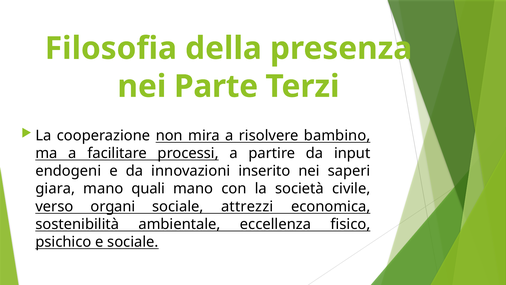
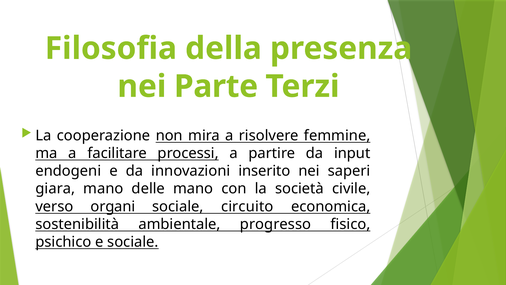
bambino: bambino -> femmine
quali: quali -> delle
attrezzi: attrezzi -> circuito
eccellenza: eccellenza -> progresso
